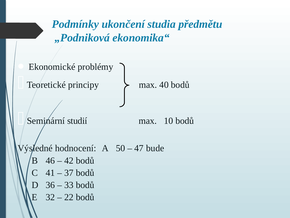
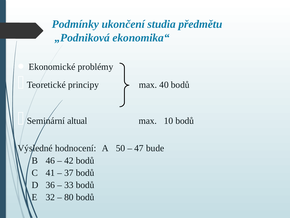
studií: studií -> altual
22: 22 -> 80
